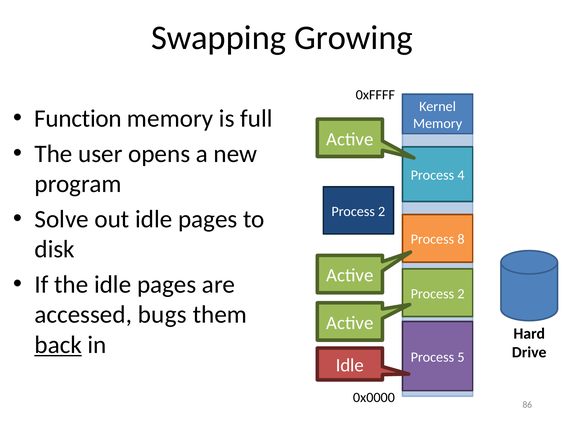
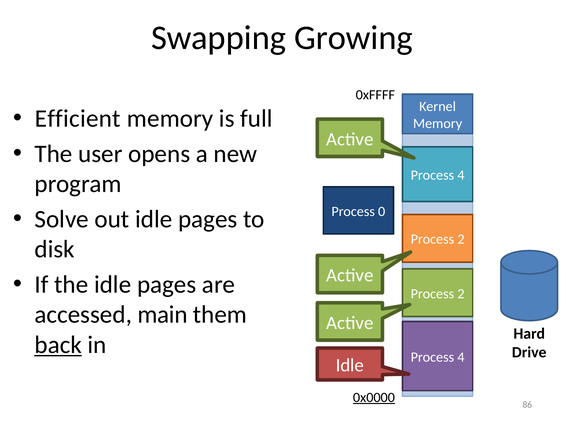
Function: Function -> Efficient
2 at (382, 212): 2 -> 0
8 at (461, 240): 8 -> 2
bugs: bugs -> main
5 at (461, 357): 5 -> 4
0x0000 underline: none -> present
